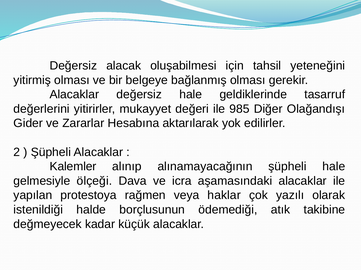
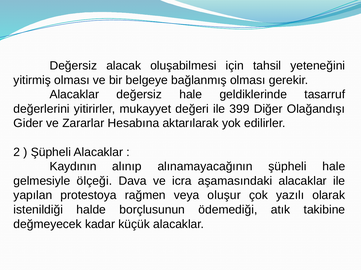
985: 985 -> 399
Kalemler: Kalemler -> Kaydının
haklar: haklar -> oluşur
